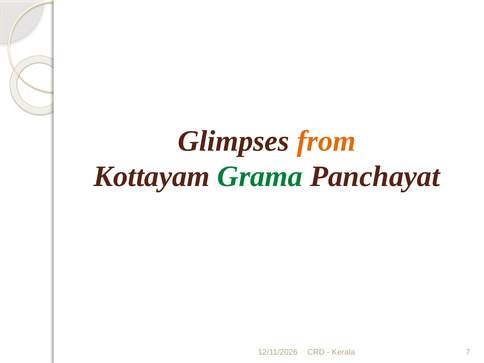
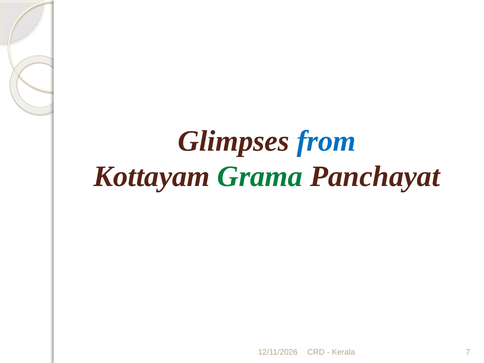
from colour: orange -> blue
